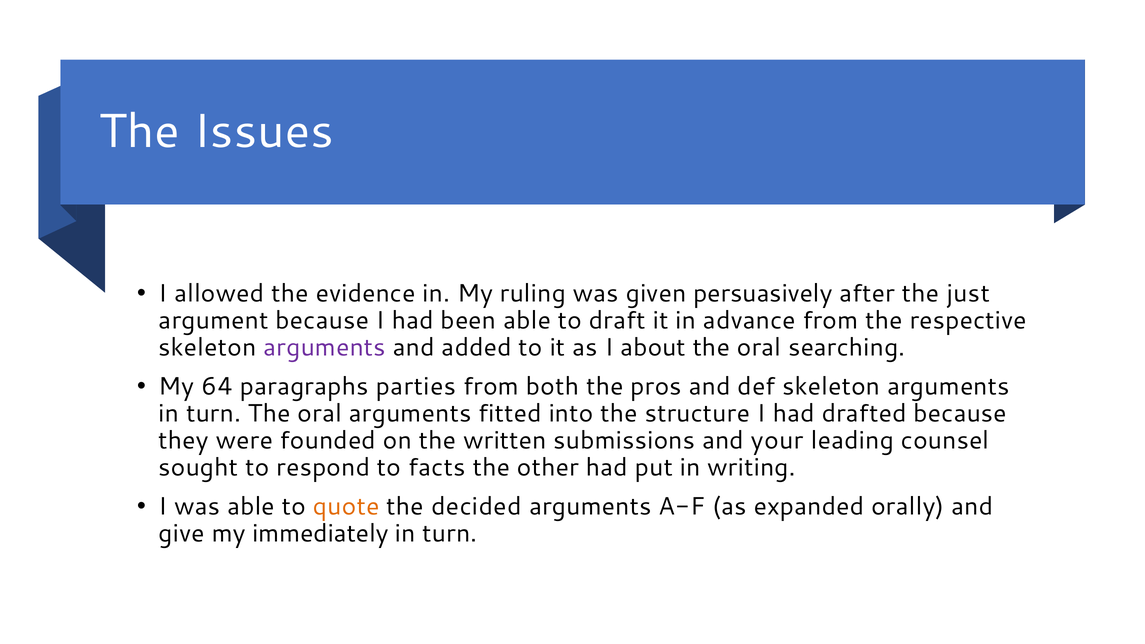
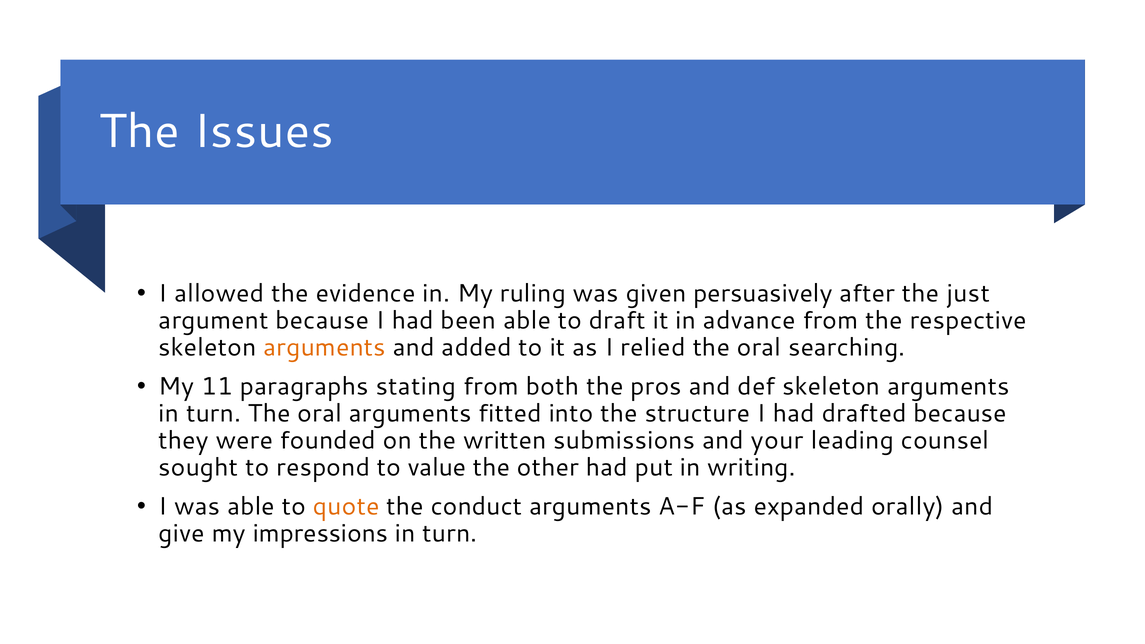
arguments at (325, 348) colour: purple -> orange
about: about -> relied
64: 64 -> 11
parties: parties -> stating
facts: facts -> value
decided: decided -> conduct
immediately: immediately -> impressions
